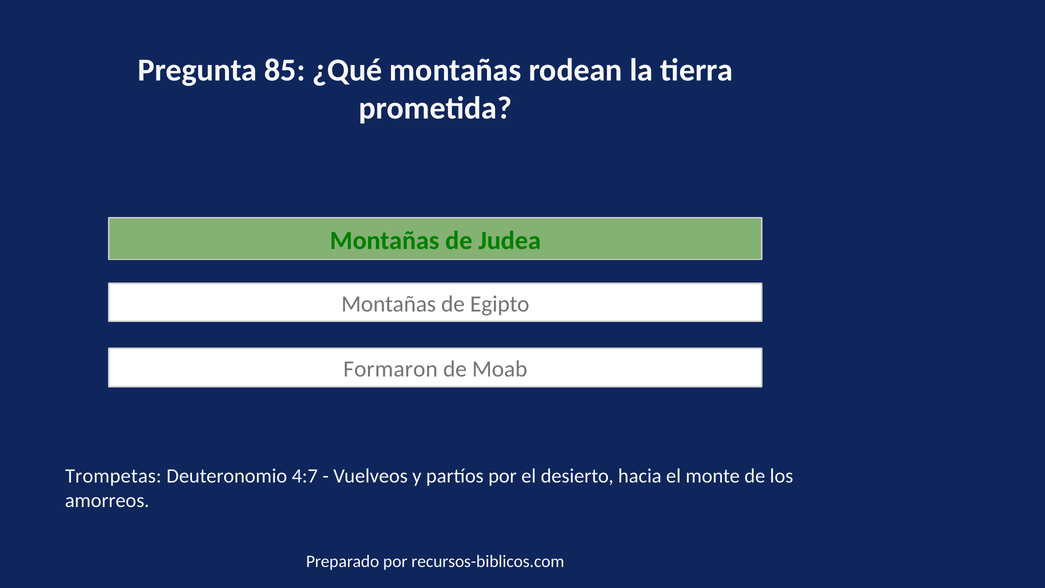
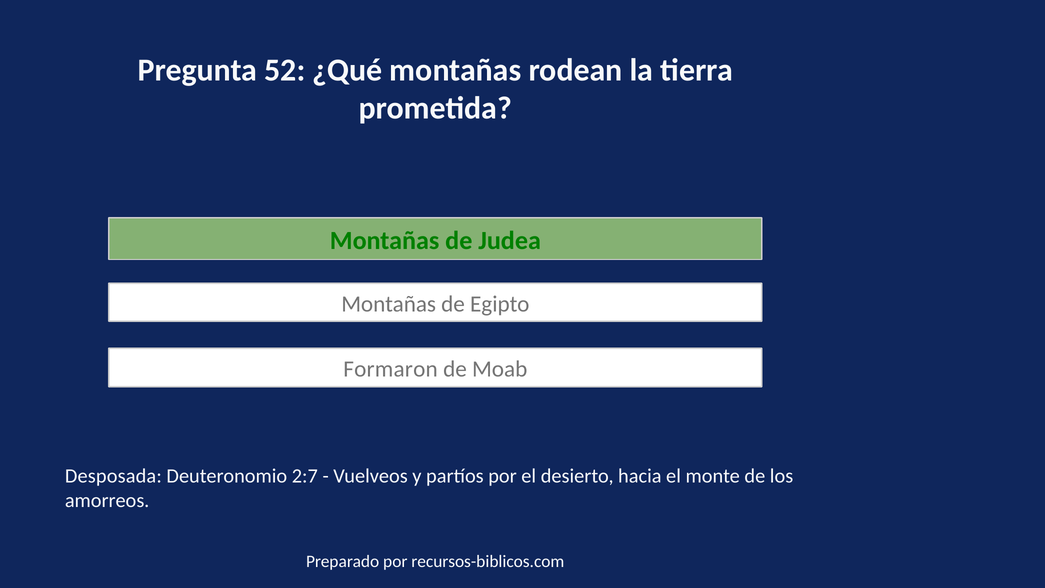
85: 85 -> 52
Trompetas: Trompetas -> Desposada
4:7: 4:7 -> 2:7
